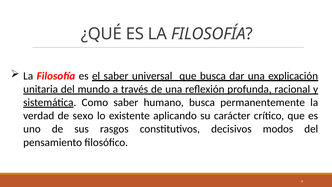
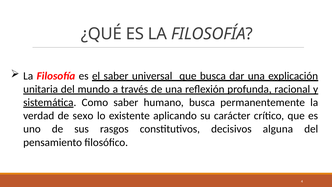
modos: modos -> alguna
